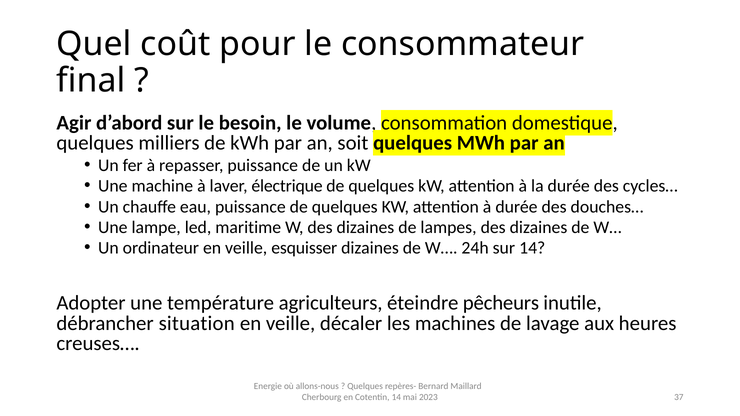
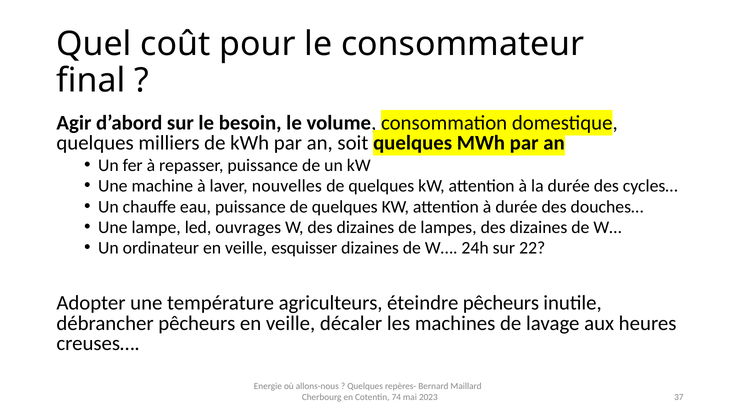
électrique: électrique -> nouvelles
maritime: maritime -> ouvrages
sur 14: 14 -> 22
débrancher situation: situation -> pêcheurs
Cotentin 14: 14 -> 74
